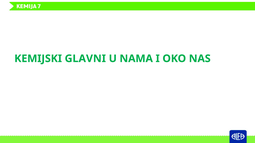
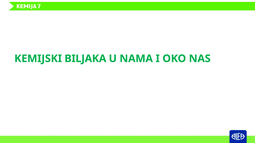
GLAVNI: GLAVNI -> BILJAKA
